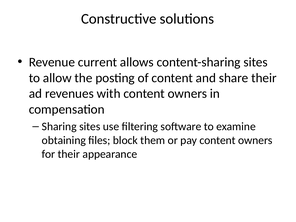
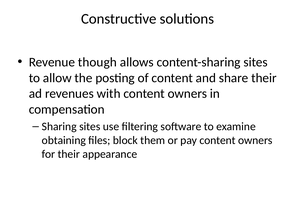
current: current -> though
